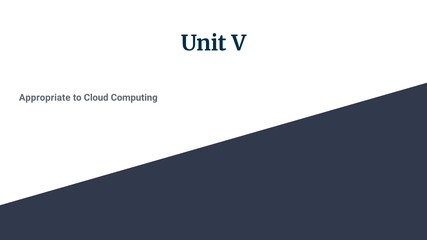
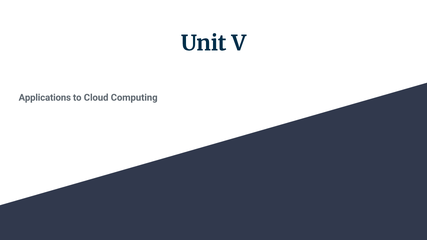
Appropriate: Appropriate -> Applications
